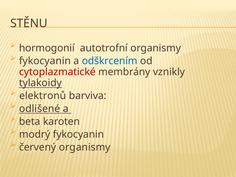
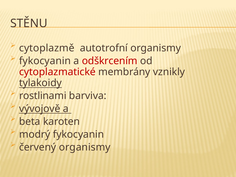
hormogonií: hormogonií -> cytoplazmě
odškrcením colour: blue -> red
elektronů: elektronů -> rostlinami
odlišené: odlišené -> vývojově
